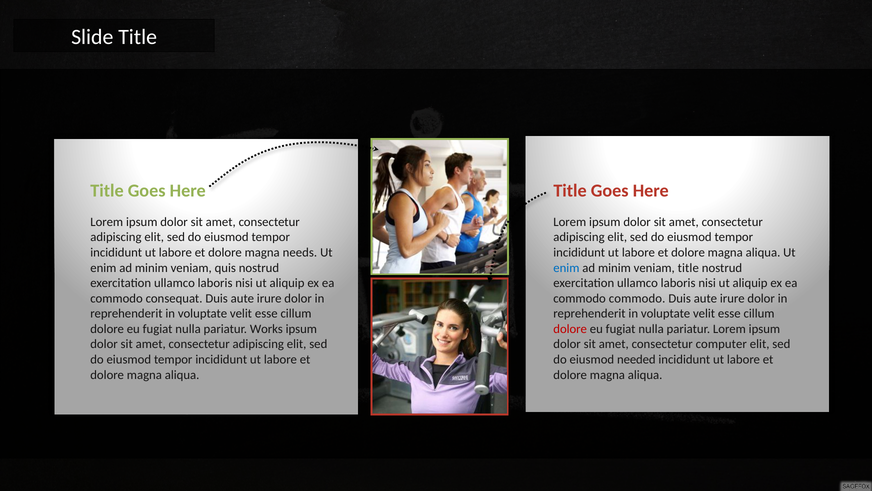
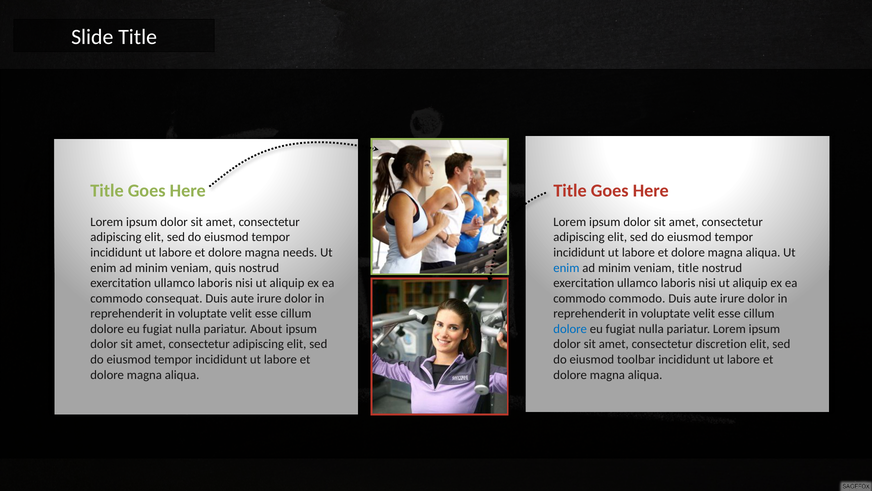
Works: Works -> About
dolore at (570, 329) colour: red -> blue
computer: computer -> discretion
needed: needed -> toolbar
